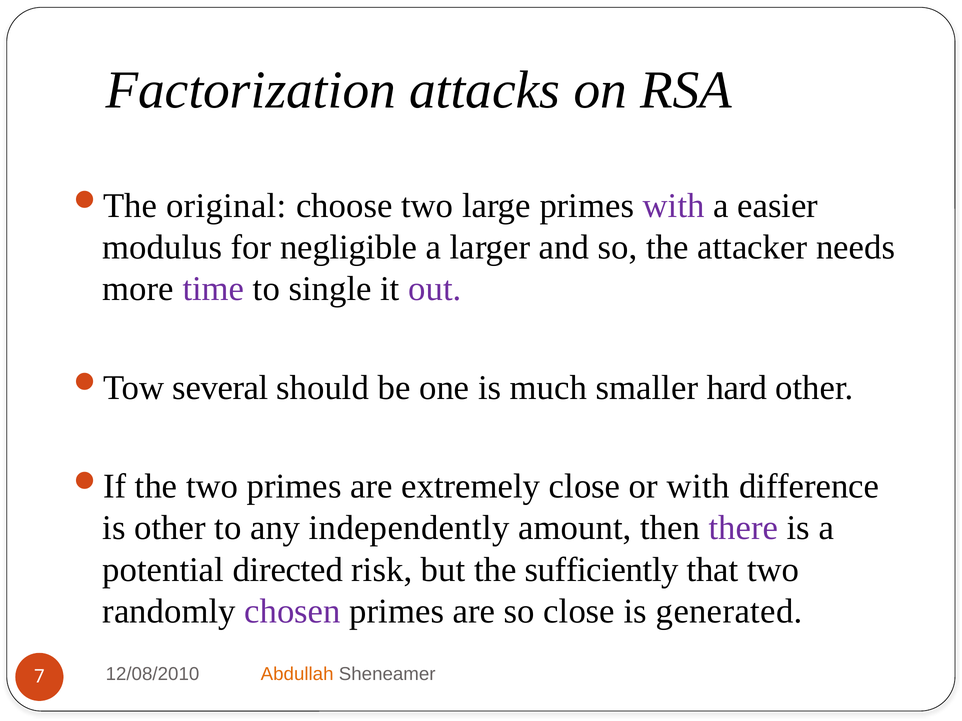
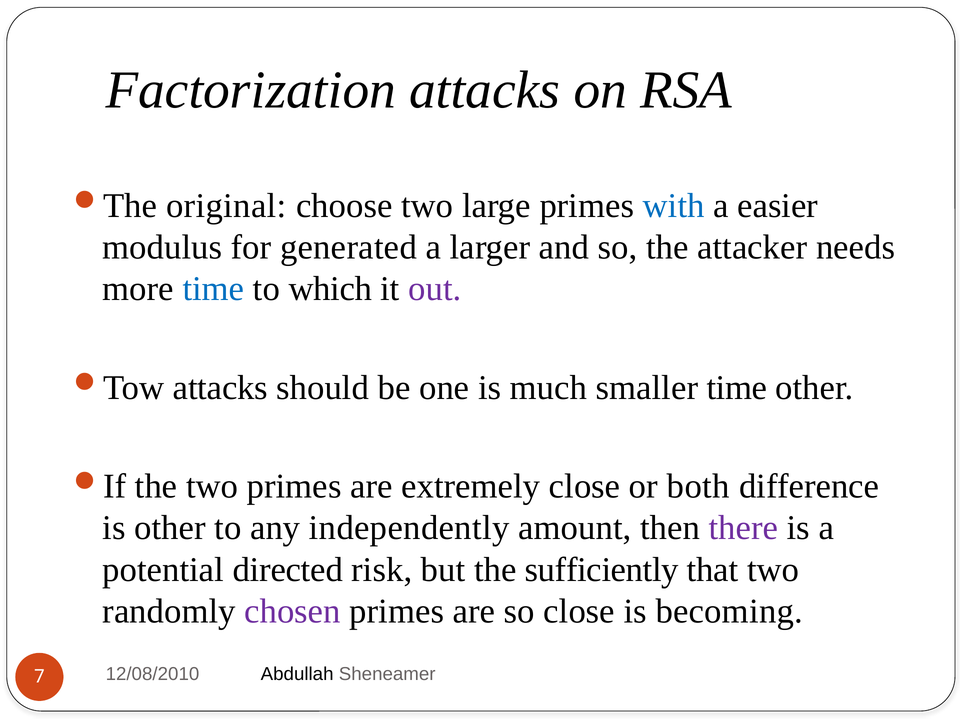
with at (674, 206) colour: purple -> blue
negligible: negligible -> generated
time at (213, 289) colour: purple -> blue
single: single -> which
several at (220, 388): several -> attacks
smaller hard: hard -> time
or with: with -> both
generated: generated -> becoming
Abdullah colour: orange -> black
